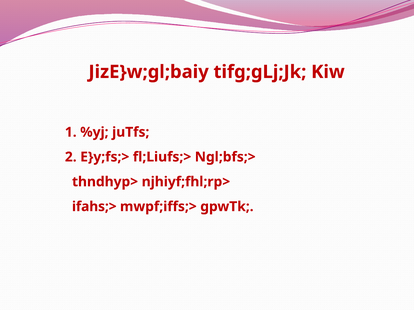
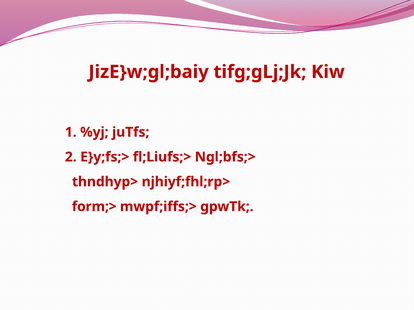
ifahs;>: ifahs;> -> form;>
